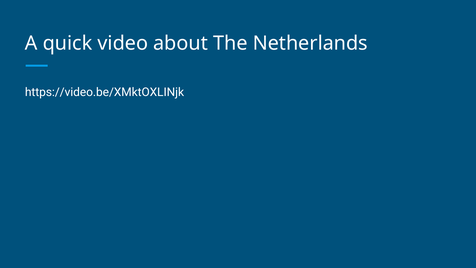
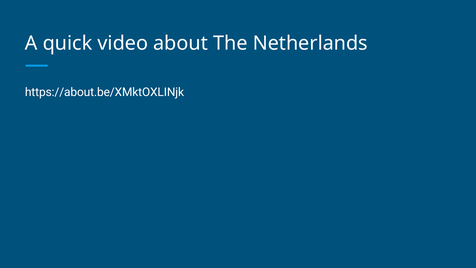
https://video.be/XMktOXLINjk: https://video.be/XMktOXLINjk -> https://about.be/XMktOXLINjk
